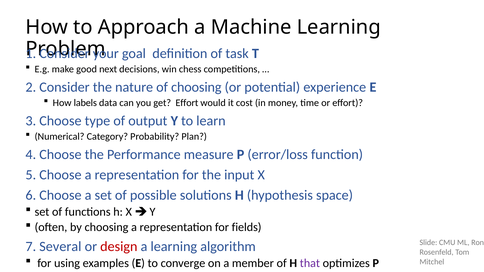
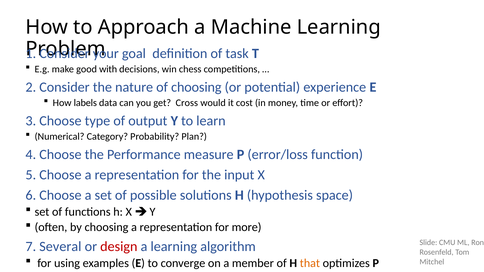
next: next -> with
get Effort: Effort -> Cross
fields: fields -> more
that colour: purple -> orange
